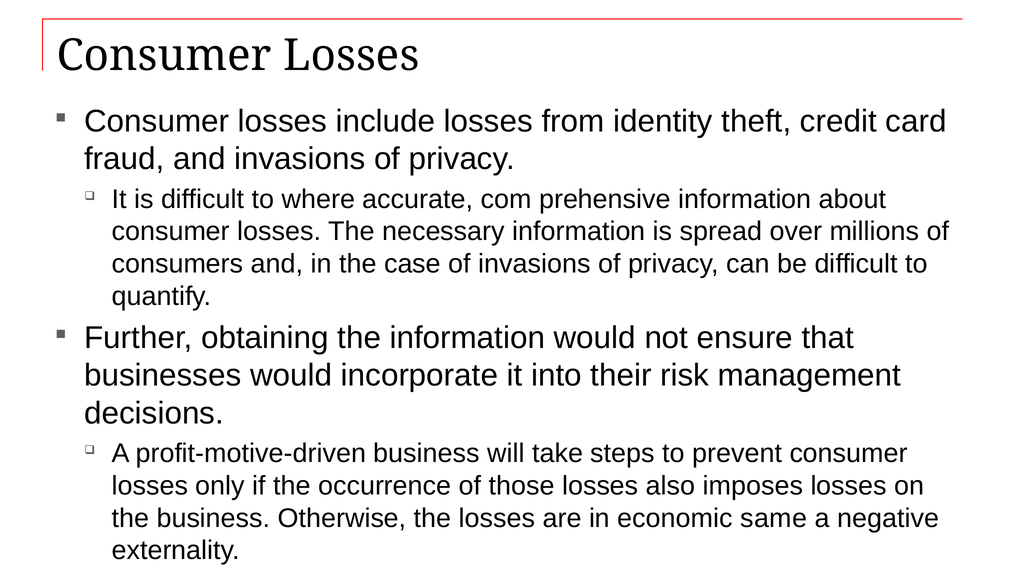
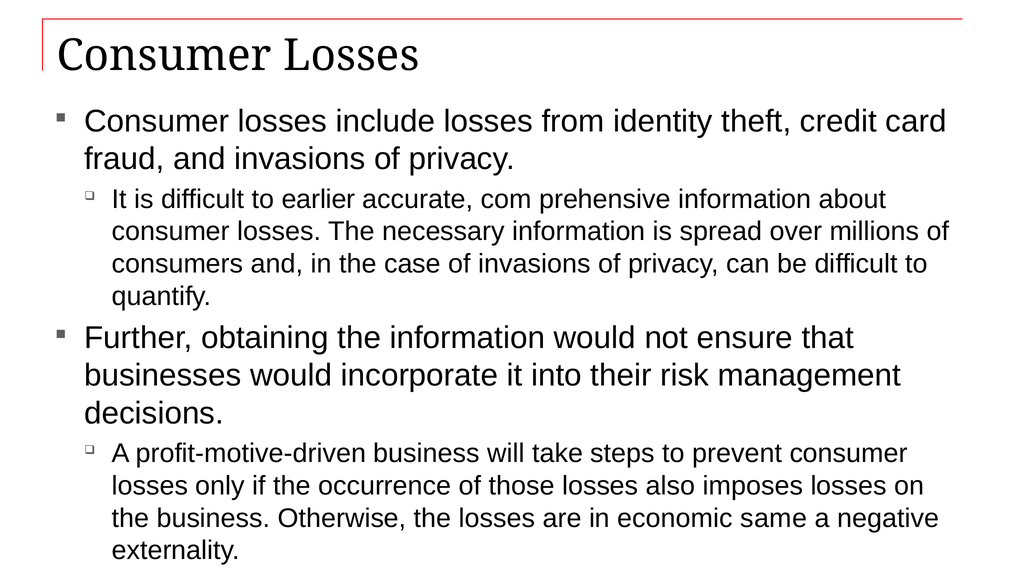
where: where -> earlier
